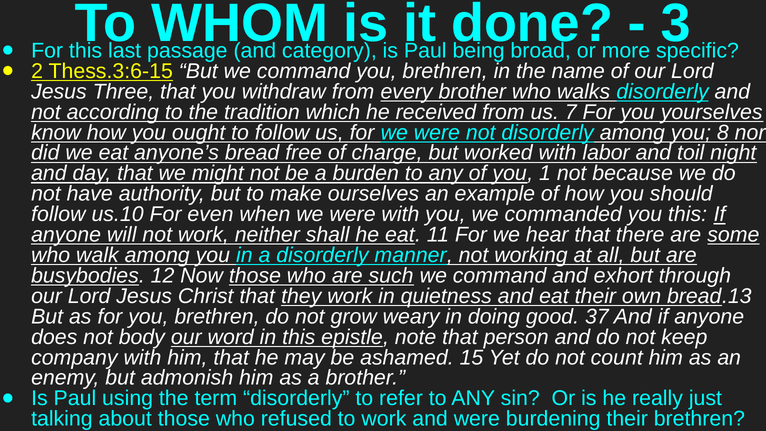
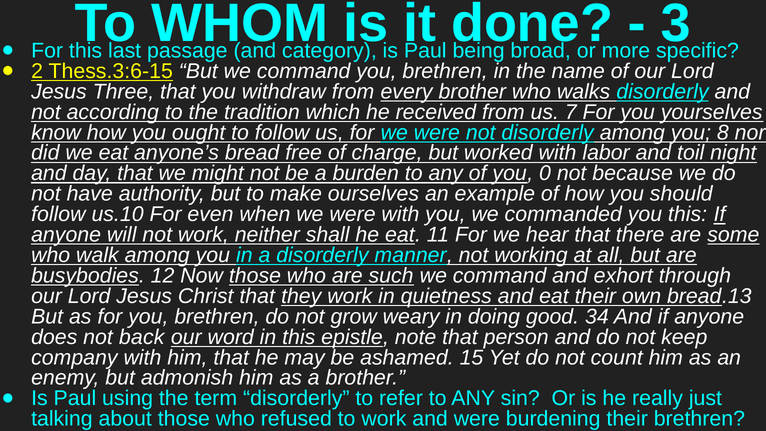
1: 1 -> 0
37: 37 -> 34
body: body -> back
